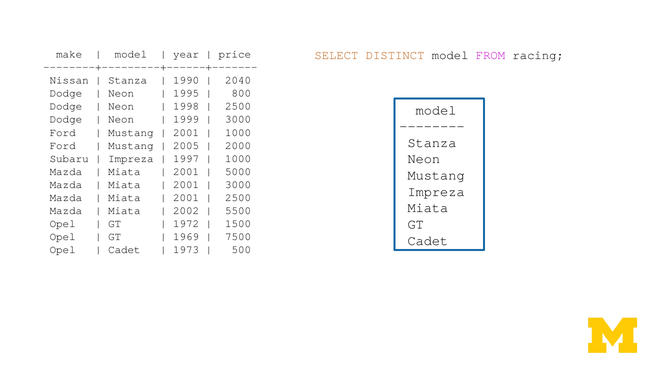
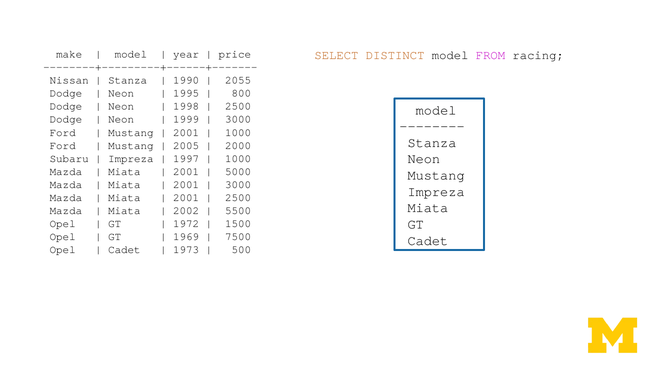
2040: 2040 -> 2055
